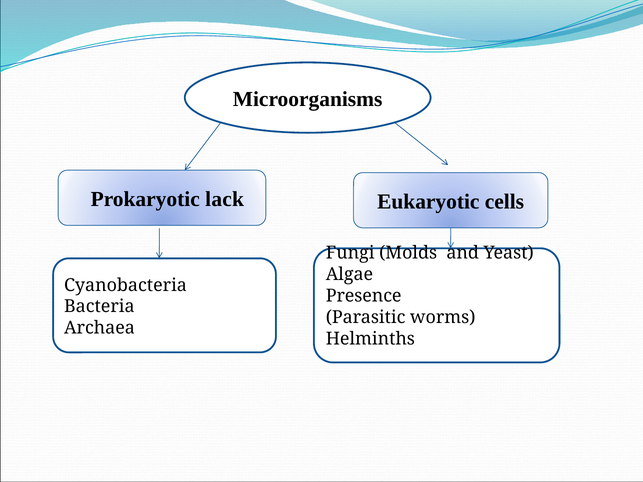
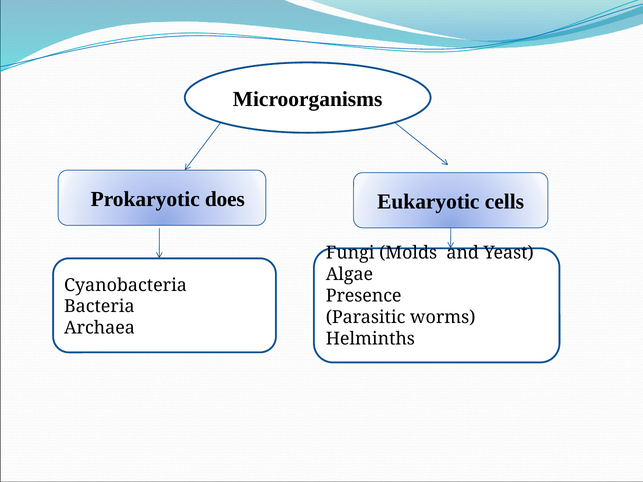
lack: lack -> does
